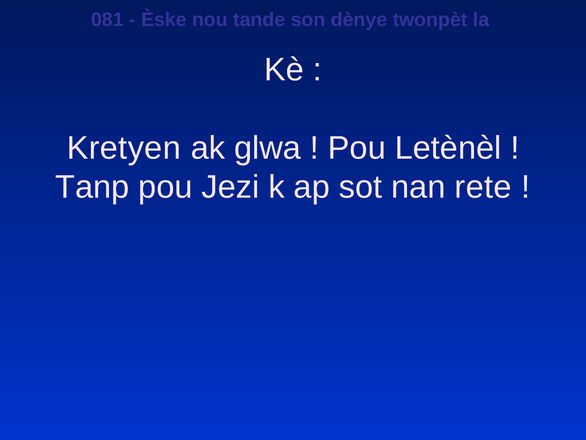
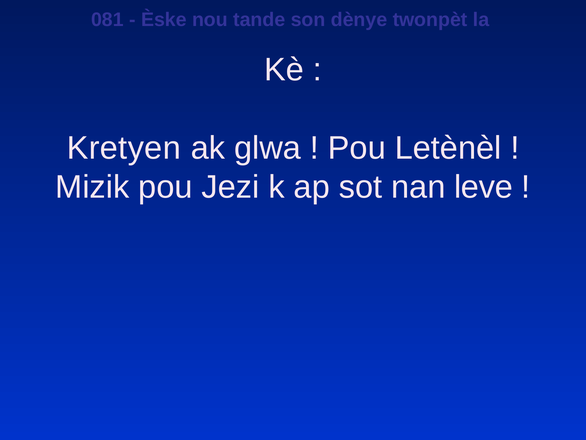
Tanp: Tanp -> Mizik
rete: rete -> leve
